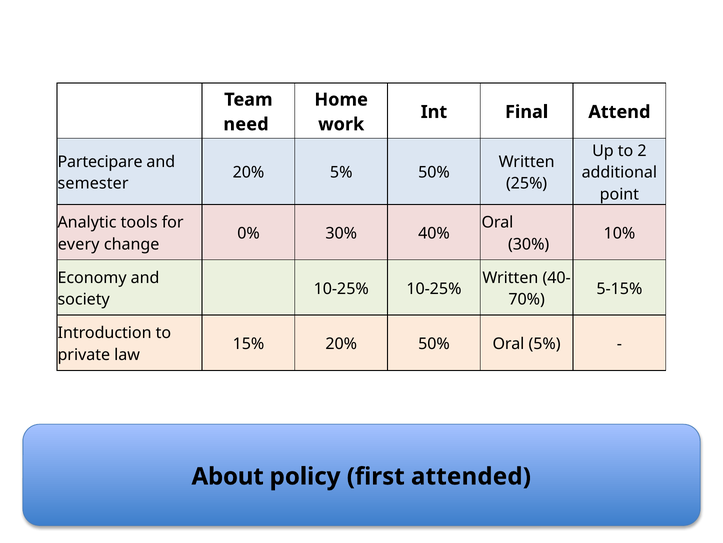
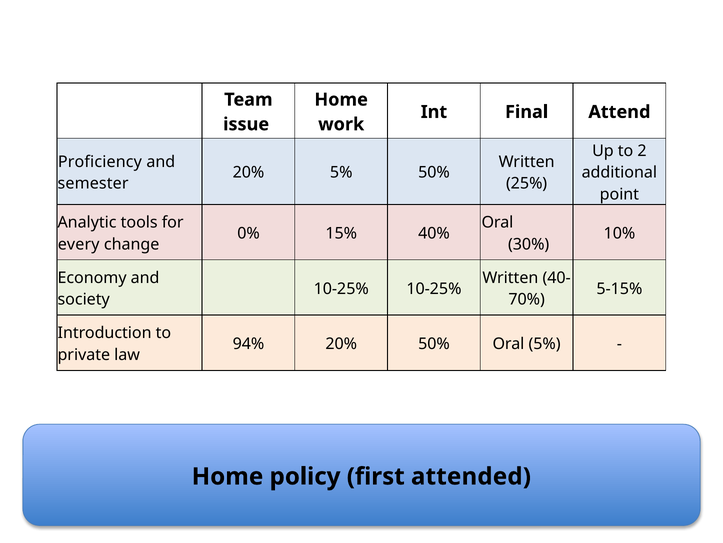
need: need -> issue
Partecipare: Partecipare -> Proficiency
0% 30%: 30% -> 15%
15%: 15% -> 94%
About at (228, 476): About -> Home
